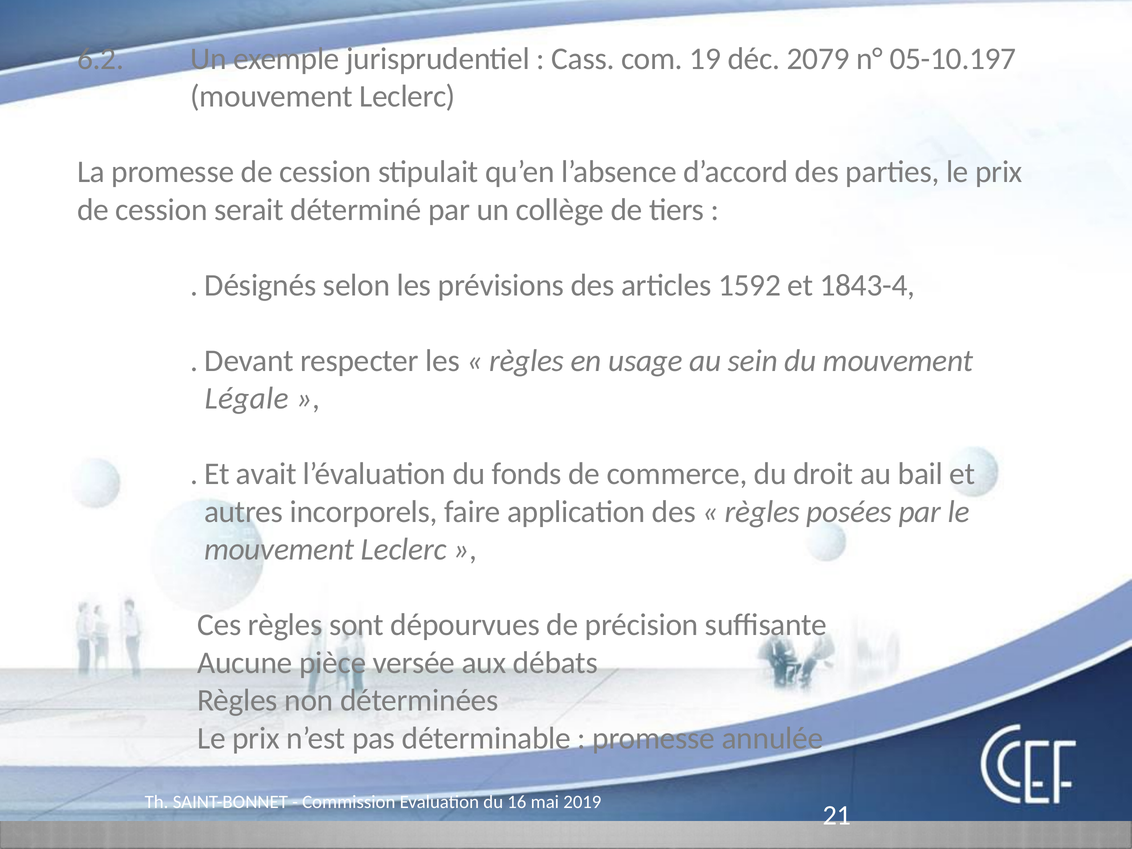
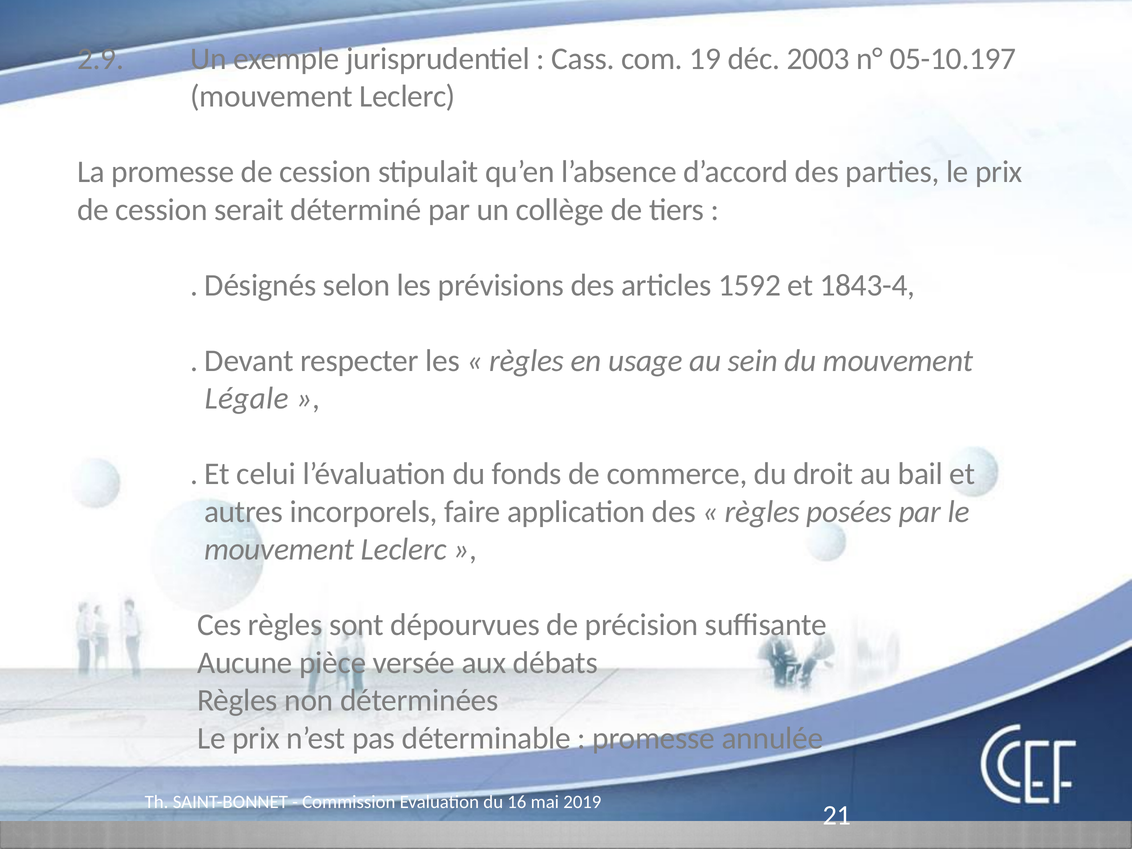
6.2: 6.2 -> 2.9
2079: 2079 -> 2003
avait: avait -> celui
